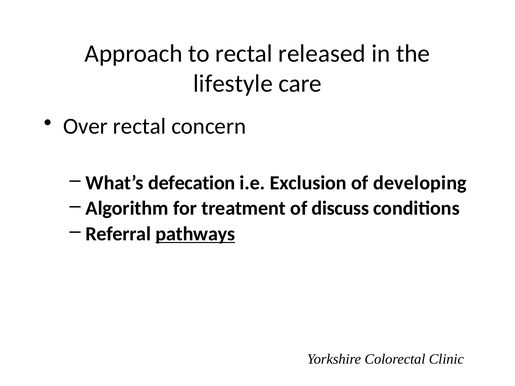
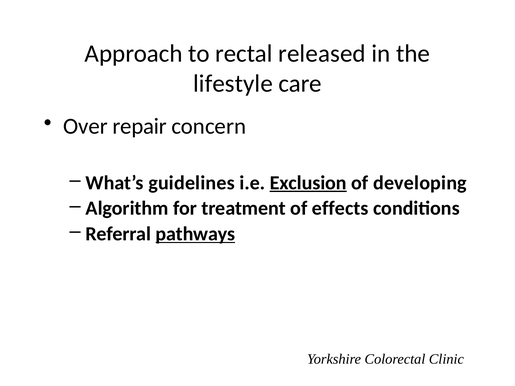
Over rectal: rectal -> repair
defecation: defecation -> guidelines
Exclusion underline: none -> present
discuss: discuss -> effects
